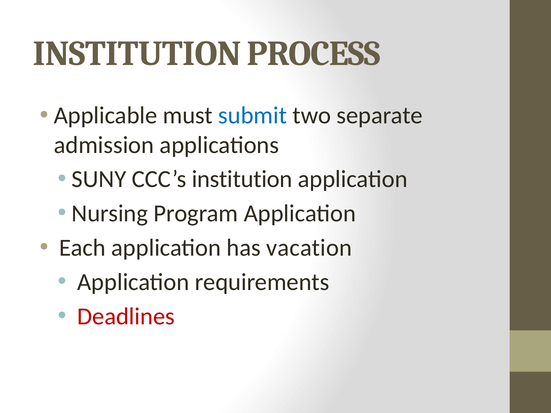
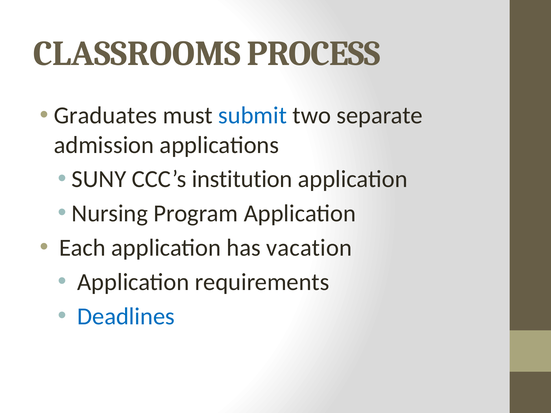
INSTITUTION at (137, 53): INSTITUTION -> CLASSROOMS
Applicable: Applicable -> Graduates
Deadlines colour: red -> blue
